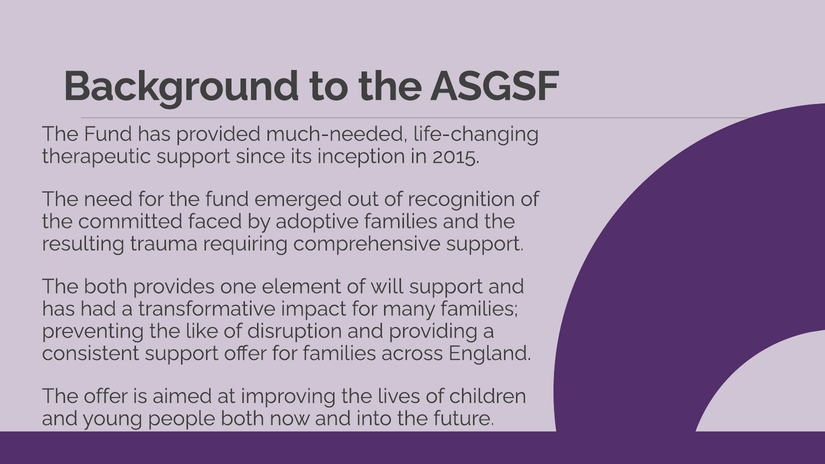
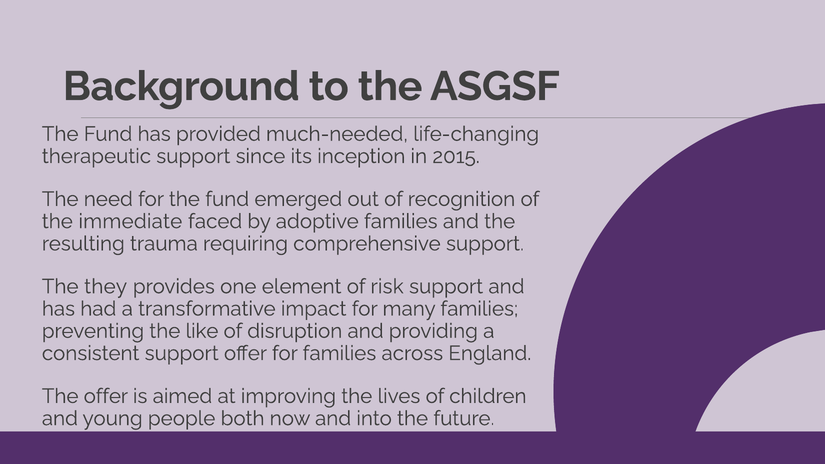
committed: committed -> immediate
The both: both -> they
will: will -> risk
